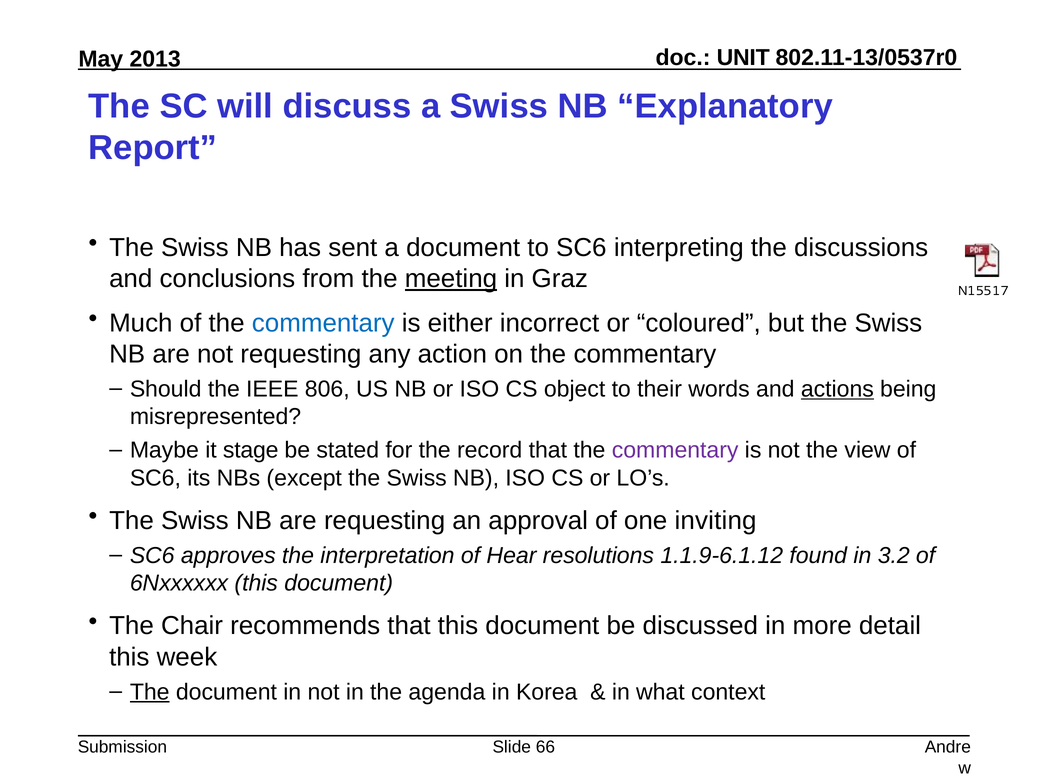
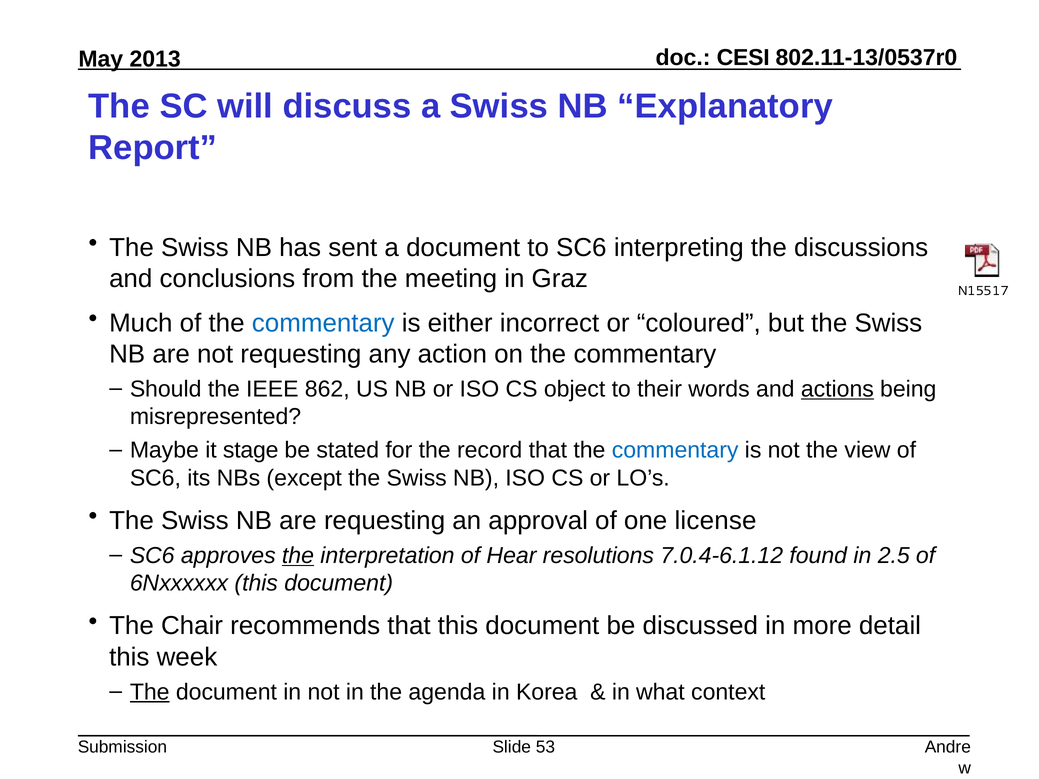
UNIT: UNIT -> CESI
meeting underline: present -> none
806: 806 -> 862
commentary at (675, 450) colour: purple -> blue
inviting: inviting -> license
the at (298, 556) underline: none -> present
1.1.9-6.1.12: 1.1.9-6.1.12 -> 7.0.4-6.1.12
3.2: 3.2 -> 2.5
66: 66 -> 53
